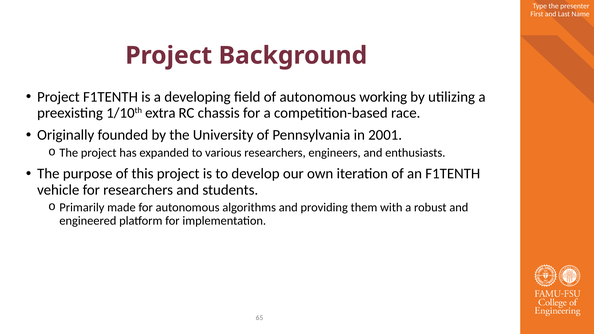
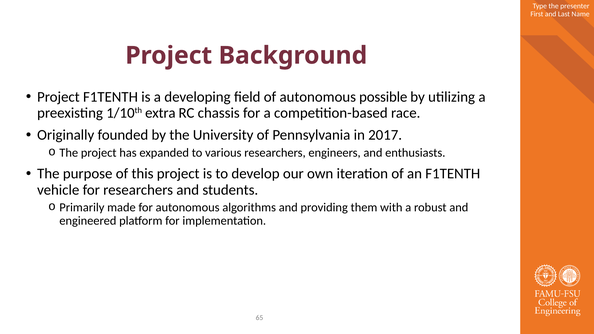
working: working -> possible
2001: 2001 -> 2017
